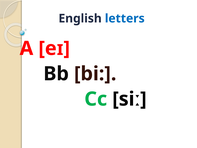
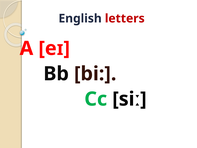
letters colour: blue -> red
